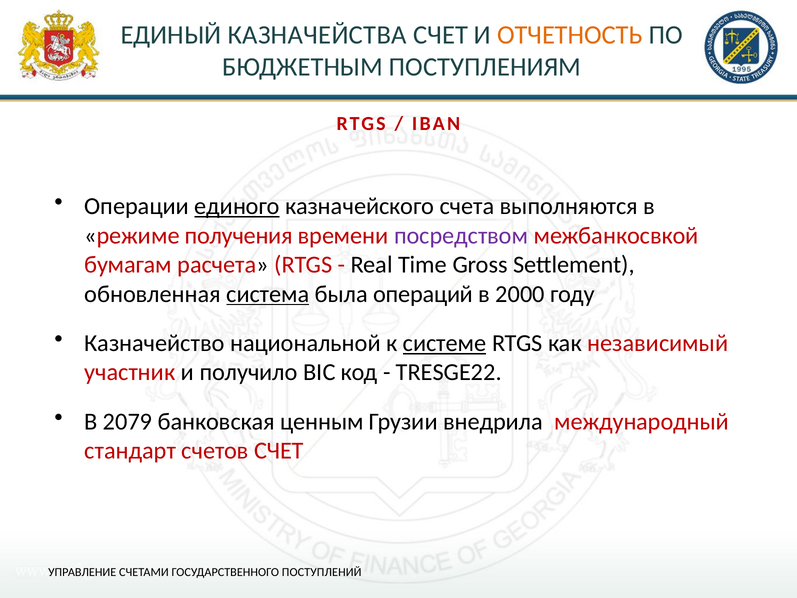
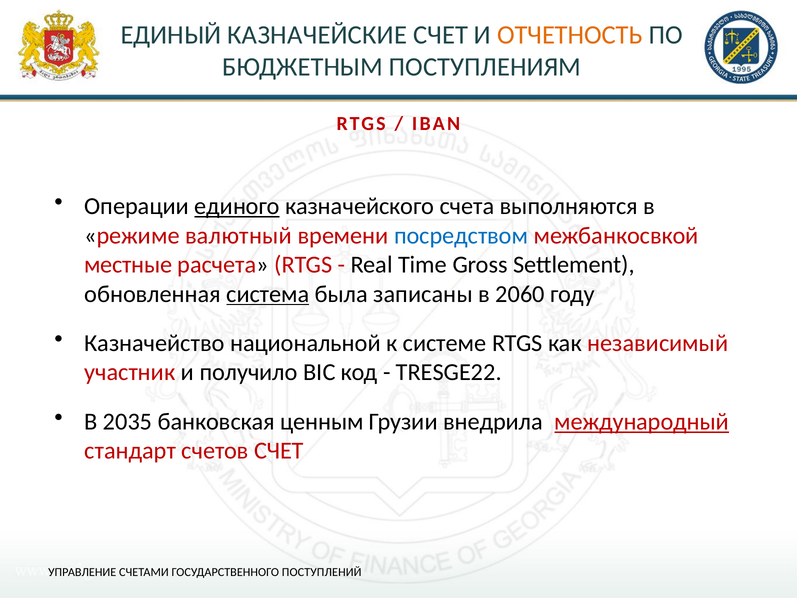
КАЗНАЧЕЙСТВА: КАЗНАЧЕЙСТВА -> КАЗНАЧЕЙСКИЕ
получения: получения -> валютный
посредством colour: purple -> blue
бумагам: бумагам -> местные
операций: операций -> записаны
2000: 2000 -> 2060
системе underline: present -> none
2079: 2079 -> 2035
международный underline: none -> present
